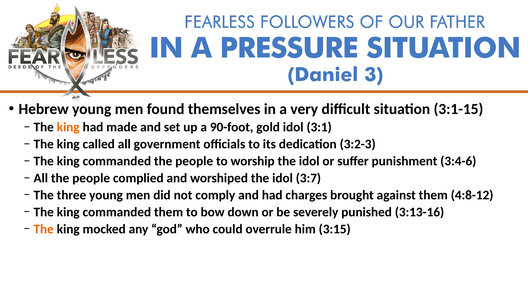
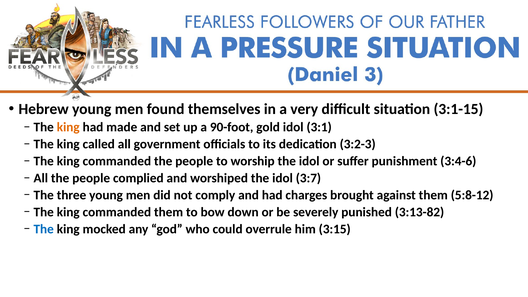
4:8-12: 4:8-12 -> 5:8-12
3:13-16: 3:13-16 -> 3:13-82
The at (44, 229) colour: orange -> blue
